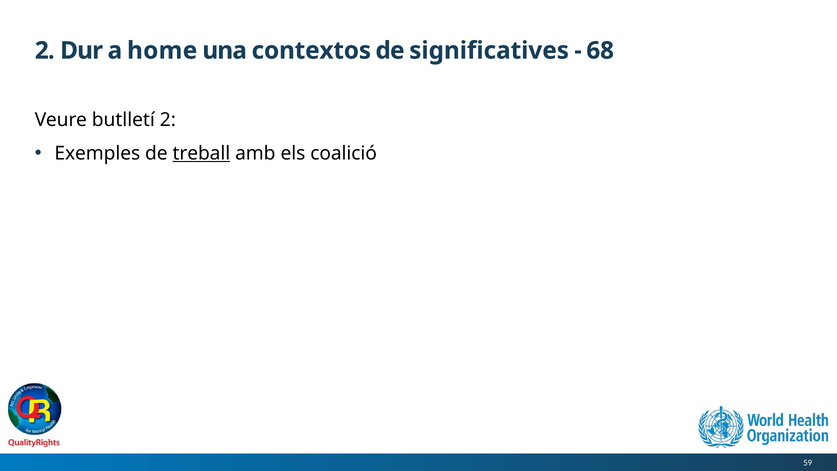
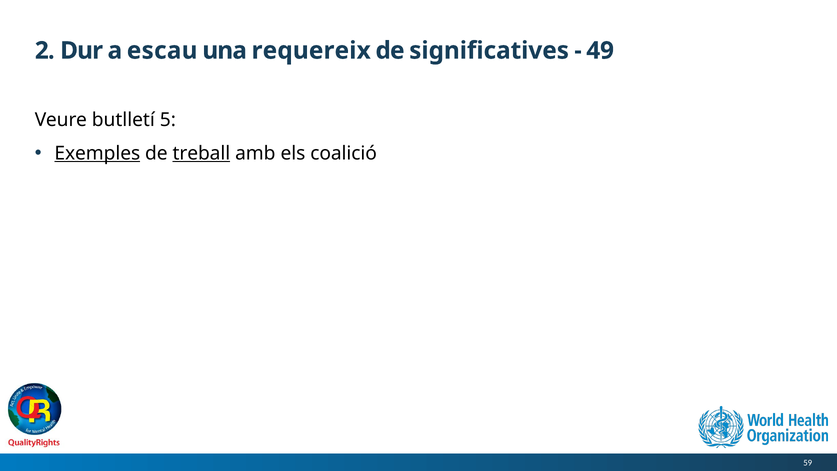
home: home -> escau
contextos: contextos -> requereix
68: 68 -> 49
butlletí 2: 2 -> 5
Exemples underline: none -> present
